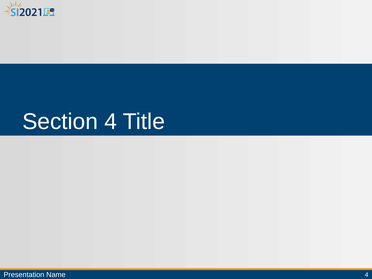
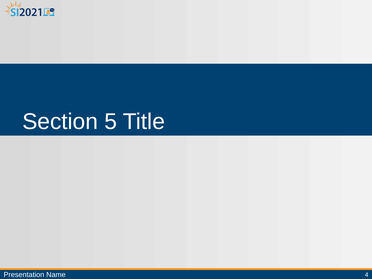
Section 4: 4 -> 5
